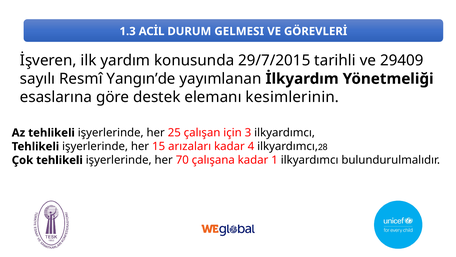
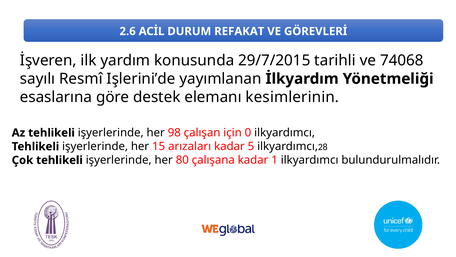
1.3: 1.3 -> 2.6
GELMESI: GELMESI -> REFAKAT
29409: 29409 -> 74068
Yangın’de: Yangın’de -> Işlerini’de
25: 25 -> 98
3: 3 -> 0
4: 4 -> 5
70: 70 -> 80
